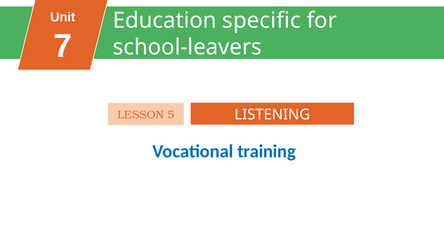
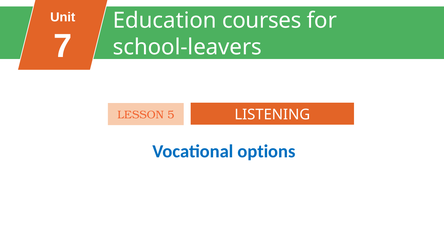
specific: specific -> courses
training: training -> options
